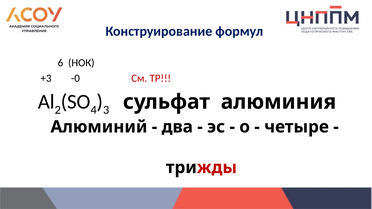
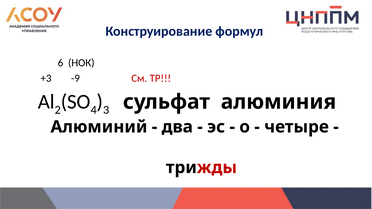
-0: -0 -> -9
